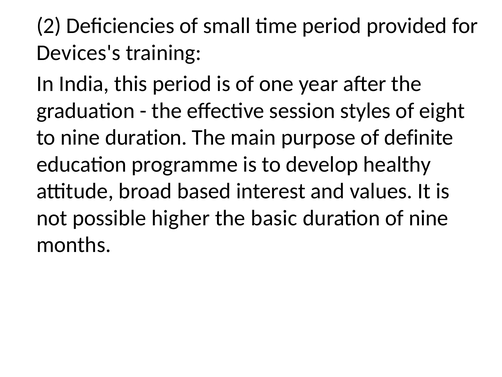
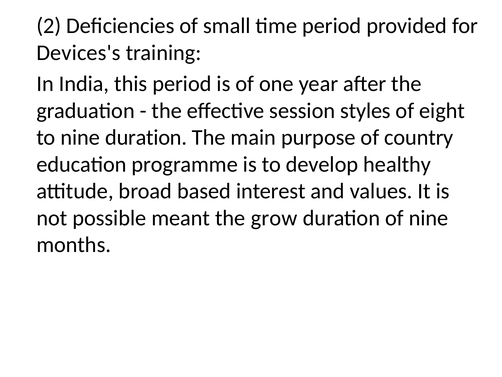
definite: definite -> country
higher: higher -> meant
basic: basic -> grow
